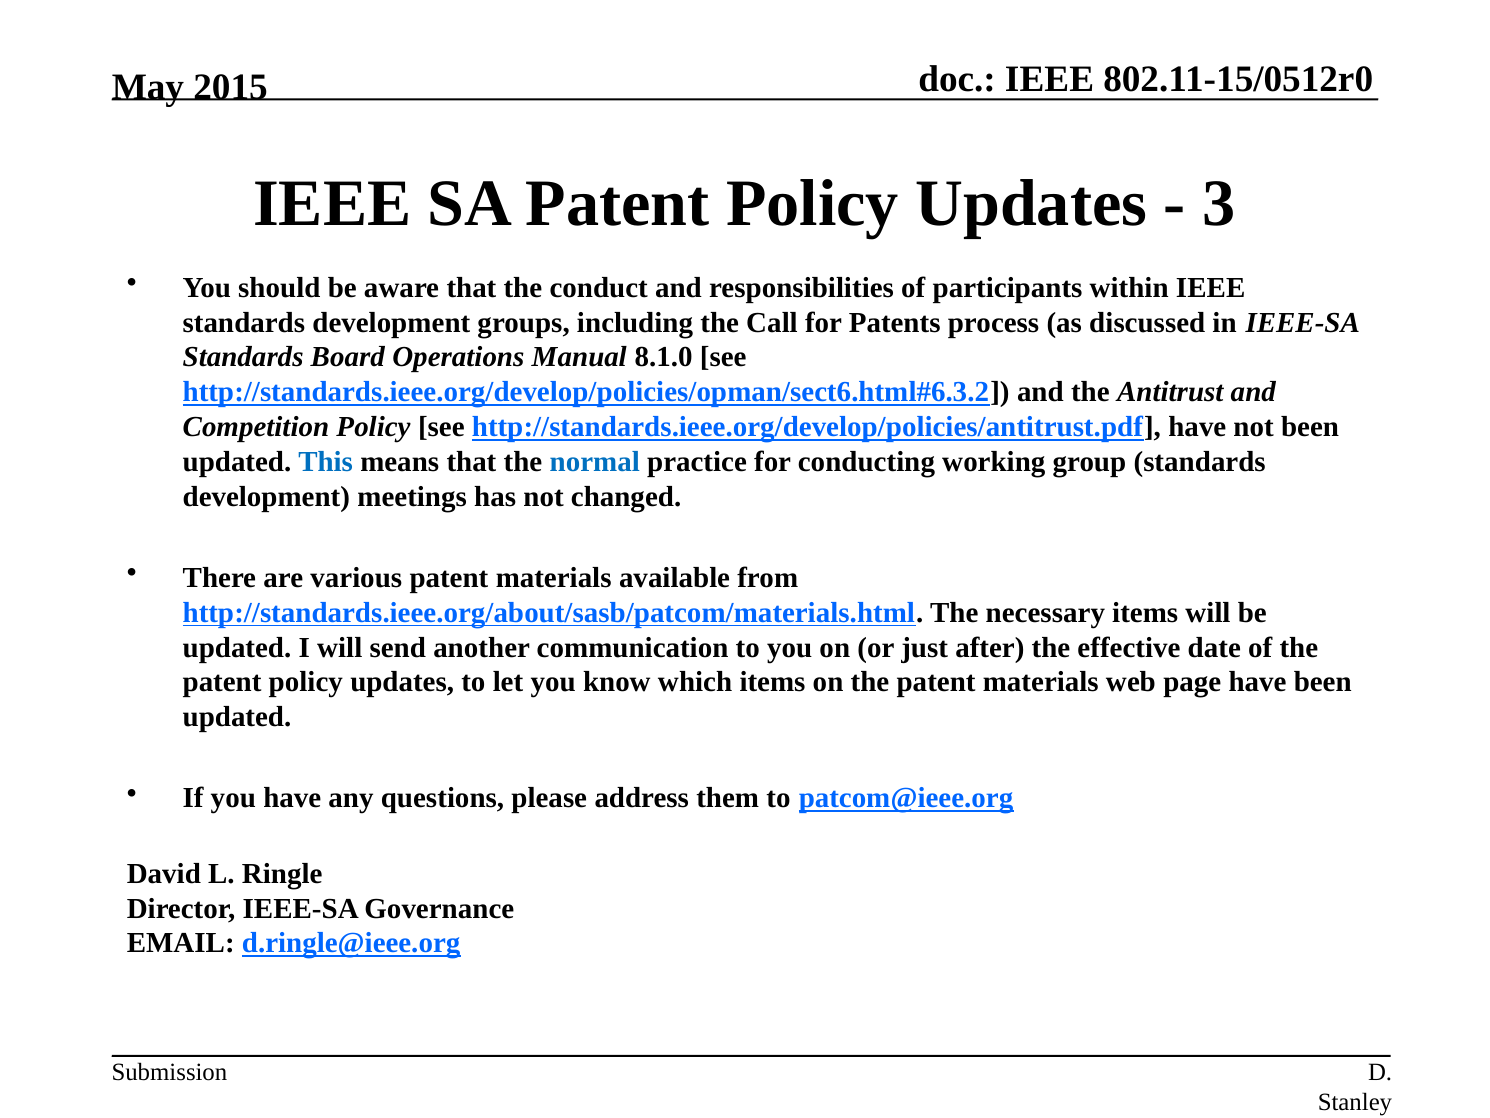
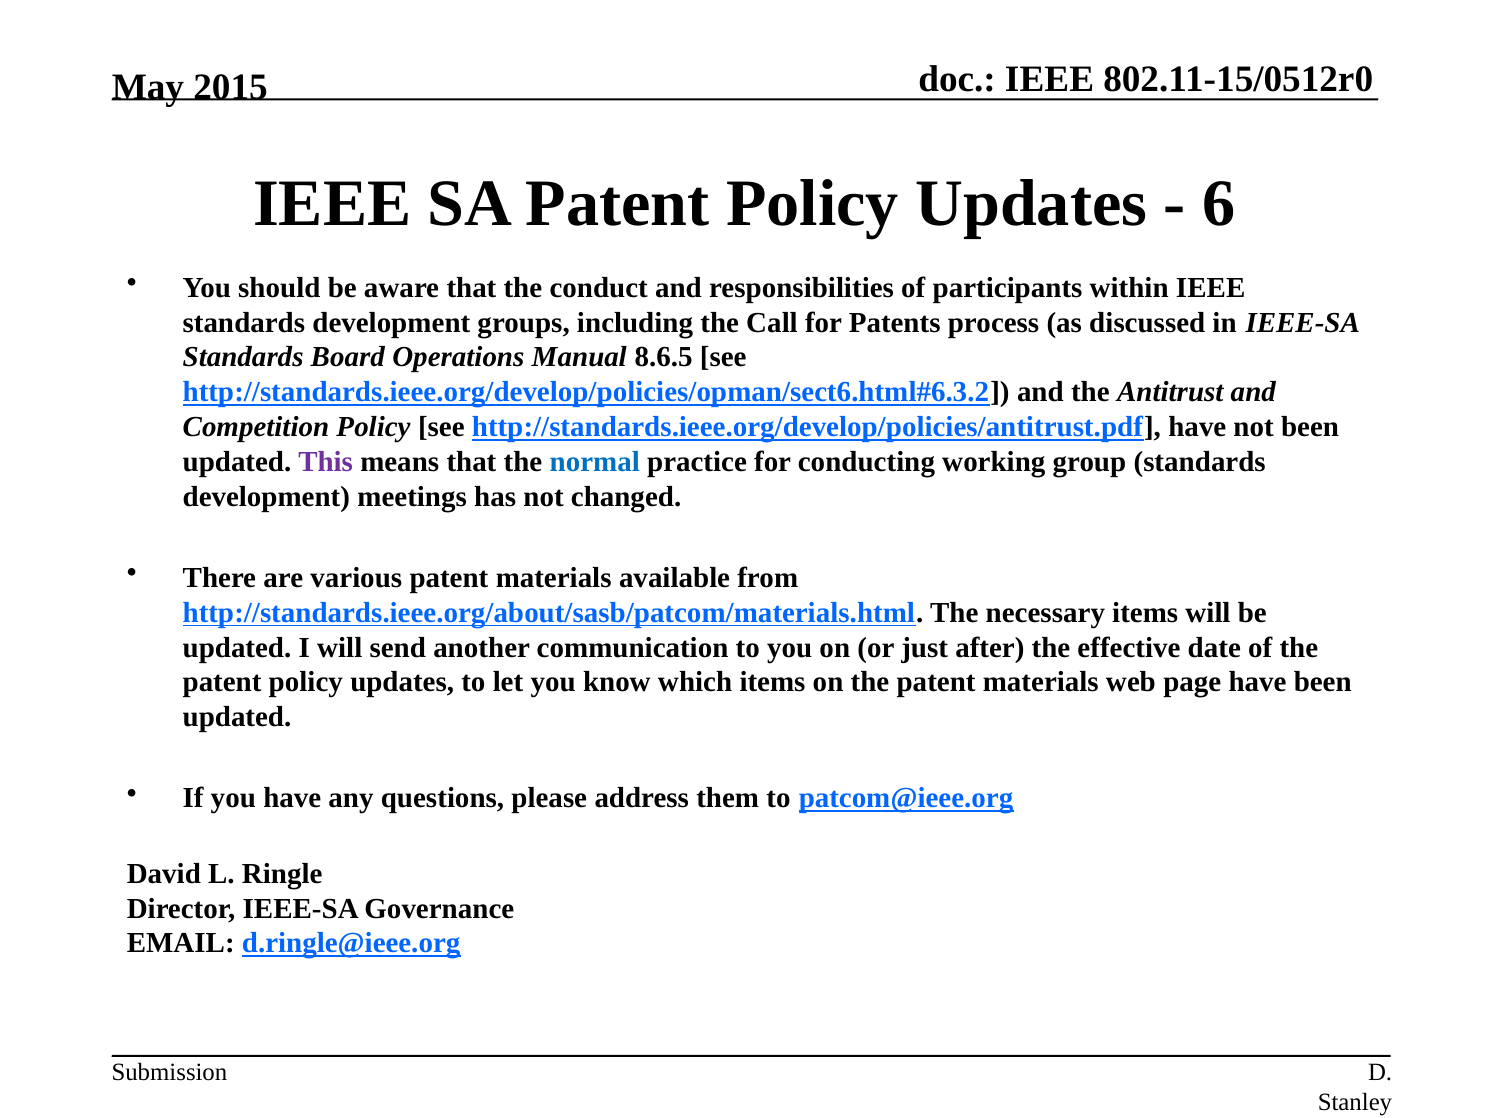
3: 3 -> 6
8.1.0: 8.1.0 -> 8.6.5
This colour: blue -> purple
